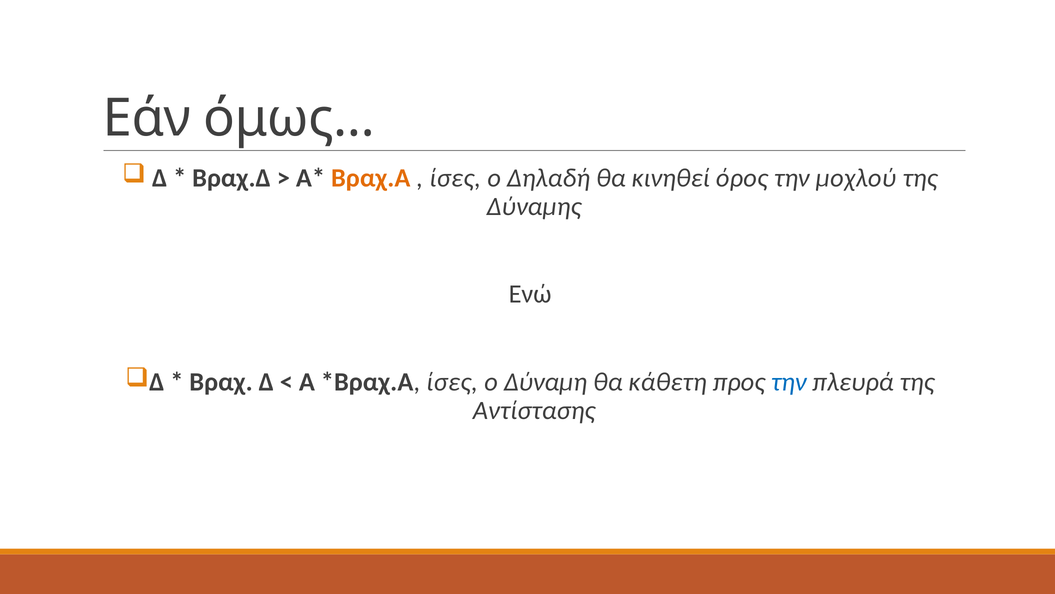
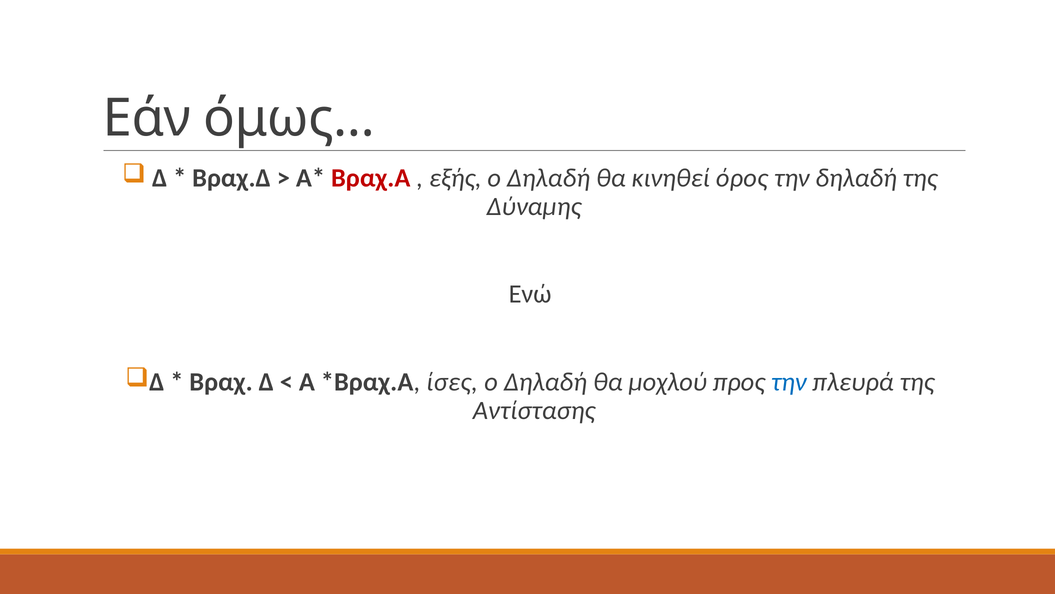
Βραχ.Α colour: orange -> red
ίσες at (455, 178): ίσες -> εξής
την μοχλού: μοχλού -> δηλαδή
Δύναμη at (546, 382): Δύναμη -> Δηλαδή
κάθετη: κάθετη -> μοχλού
